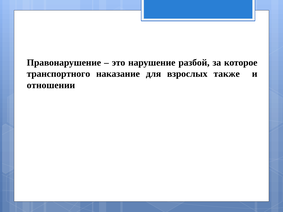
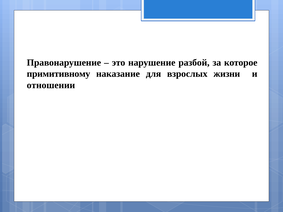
транспортного: транспортного -> примитивному
также: также -> жизни
